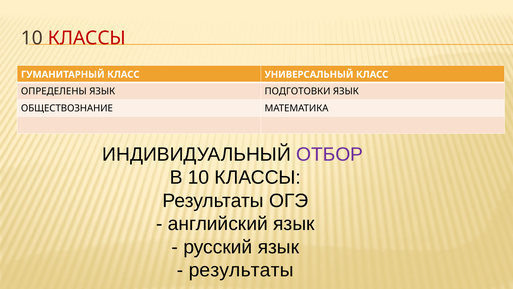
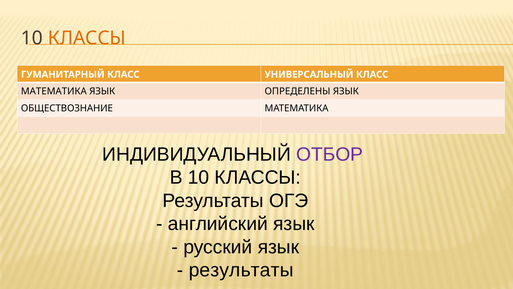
КЛАССЫ at (87, 38) colour: red -> orange
ОПРЕДЕЛЕНЫ at (54, 91): ОПРЕДЕЛЕНЫ -> МАТЕМАТИКА
ПОДГОТОВКИ: ПОДГОТОВКИ -> ОПРЕДЕЛЕНЫ
